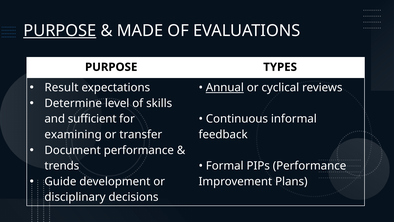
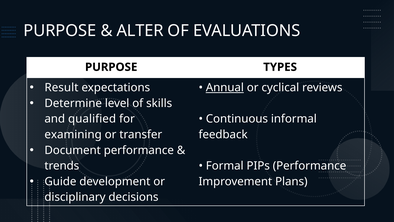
PURPOSE at (60, 31) underline: present -> none
MADE: MADE -> ALTER
sufficient: sufficient -> qualified
